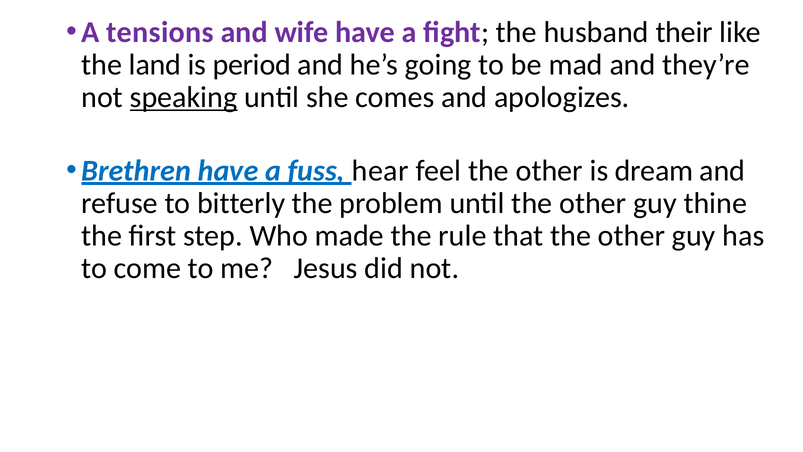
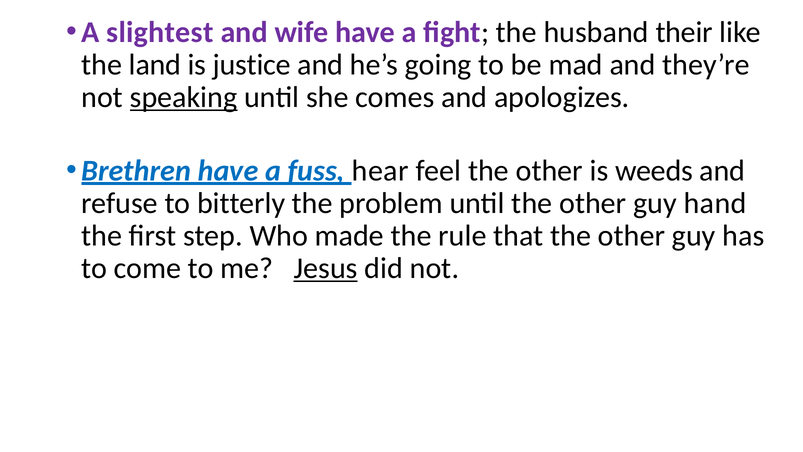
tensions: tensions -> slightest
period: period -> justice
dream: dream -> weeds
thine: thine -> hand
Jesus underline: none -> present
